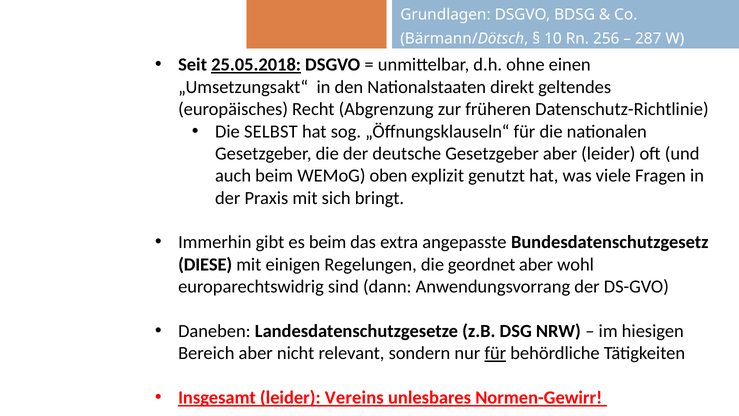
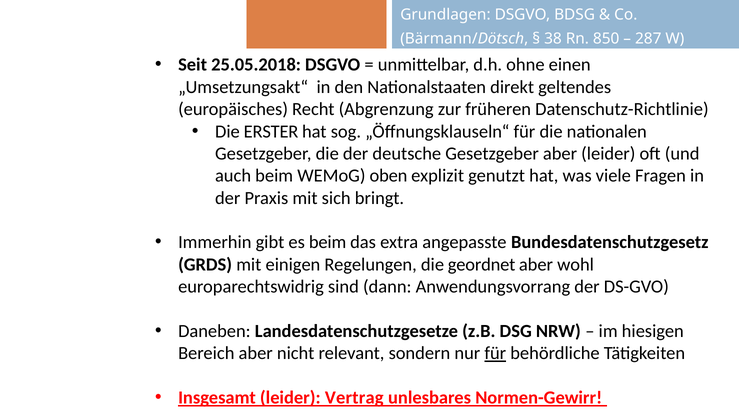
10: 10 -> 38
256: 256 -> 850
25.05.2018 underline: present -> none
SELBST: SELBST -> ERSTER
DIESE: DIESE -> GRDS
Vereins: Vereins -> Vertrag
